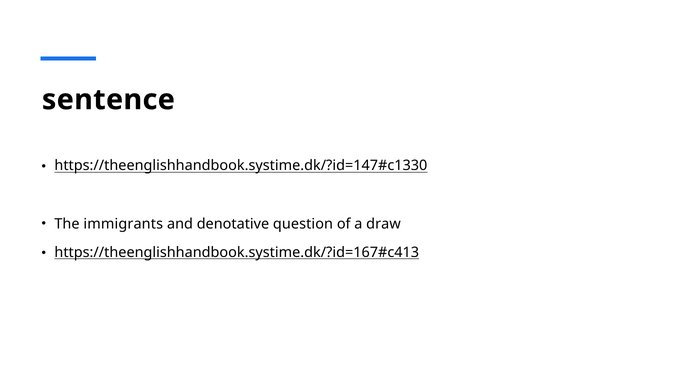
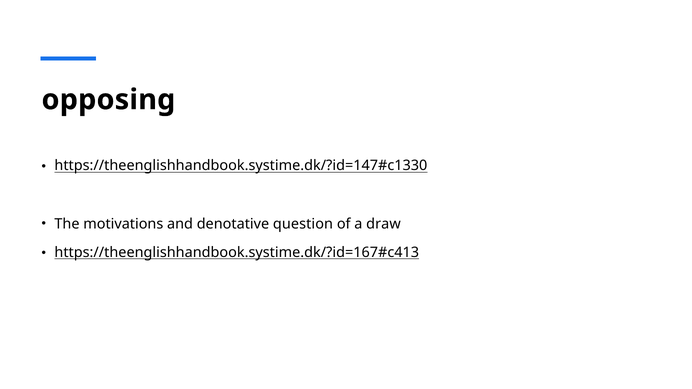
sentence: sentence -> opposing
immigrants: immigrants -> motivations
